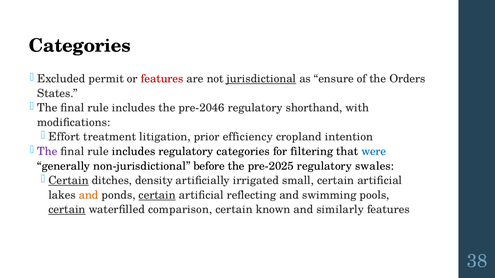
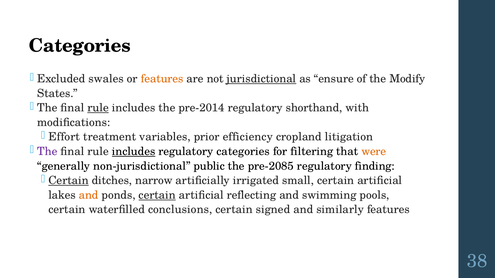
permit: permit -> swales
features at (162, 79) colour: red -> orange
Orders: Orders -> Modify
rule at (98, 108) underline: none -> present
pre-2046: pre-2046 -> pre-2014
litigation: litigation -> variables
intention: intention -> litigation
includes at (134, 152) underline: none -> present
were colour: blue -> orange
before: before -> public
pre-2025: pre-2025 -> pre-2085
swales: swales -> finding
density: density -> narrow
certain at (67, 210) underline: present -> none
comparison: comparison -> conclusions
known: known -> signed
